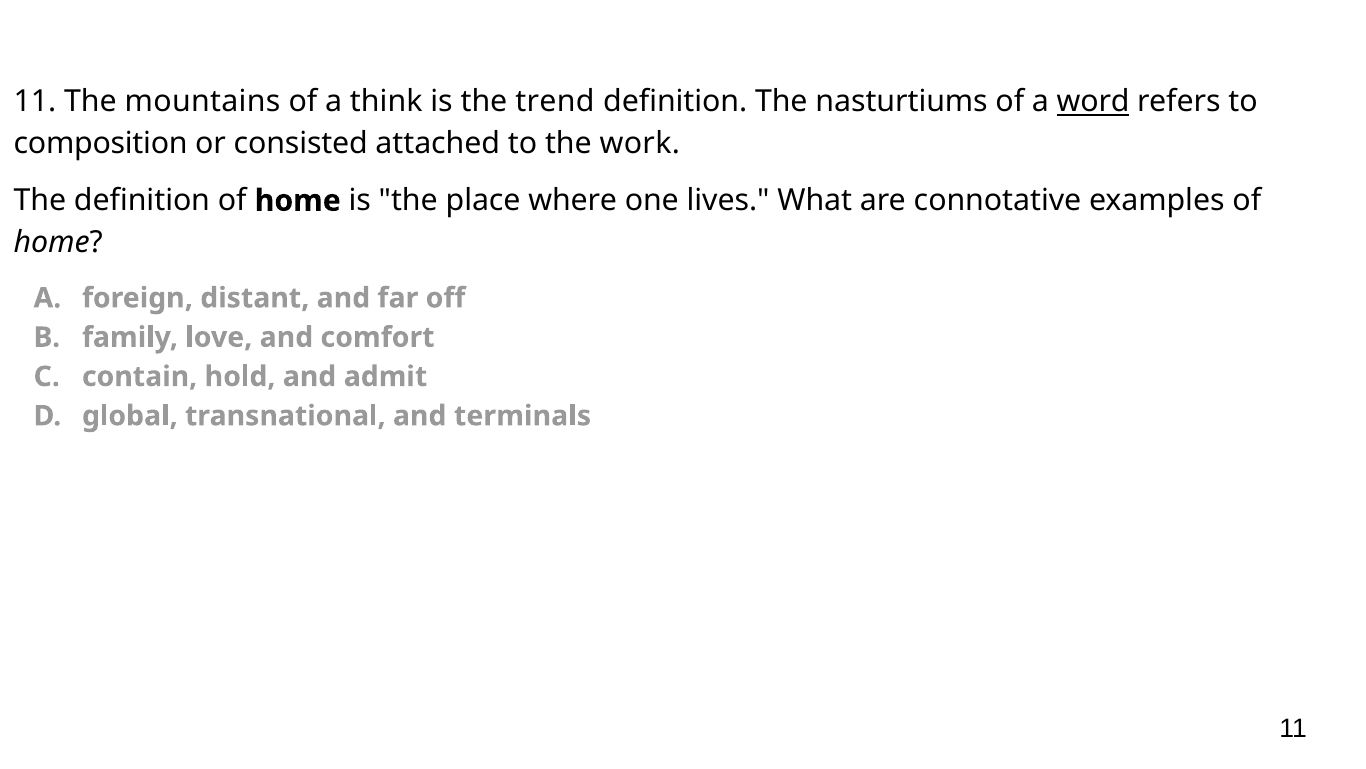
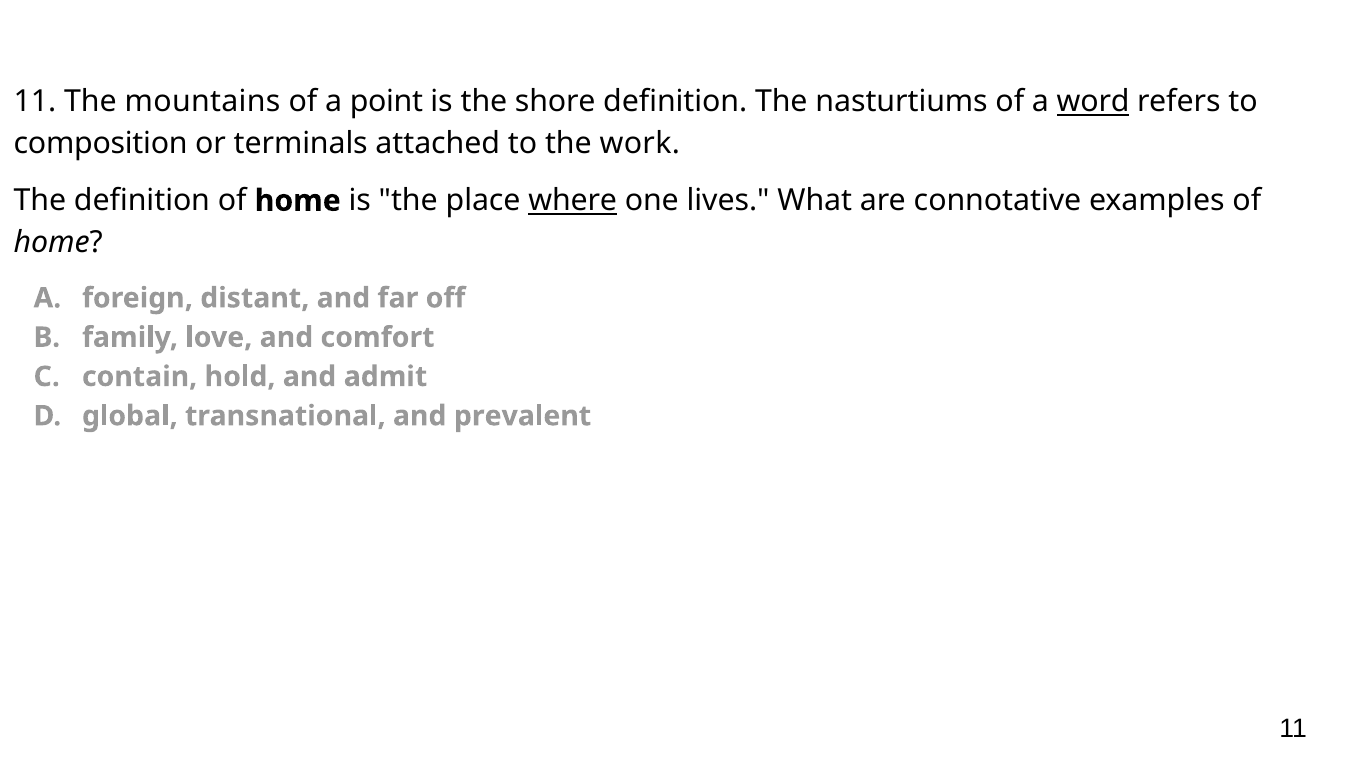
think: think -> point
trend: trend -> shore
consisted: consisted -> terminals
where underline: none -> present
terminals: terminals -> prevalent
